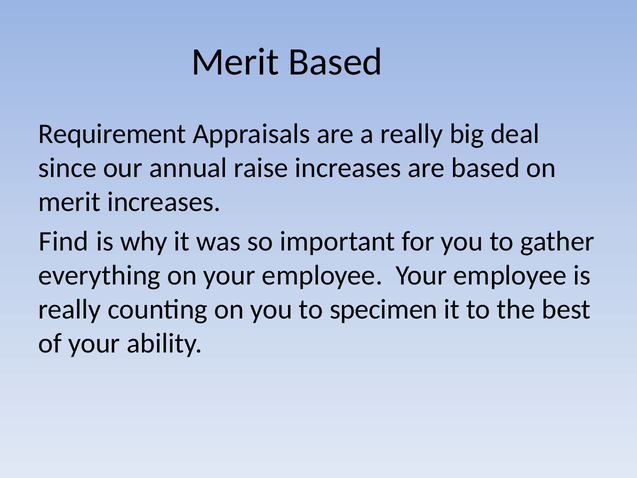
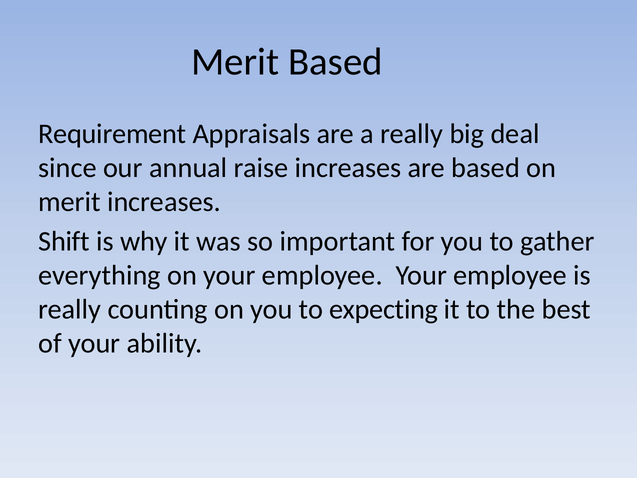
Find: Find -> Shift
specimen: specimen -> expecting
